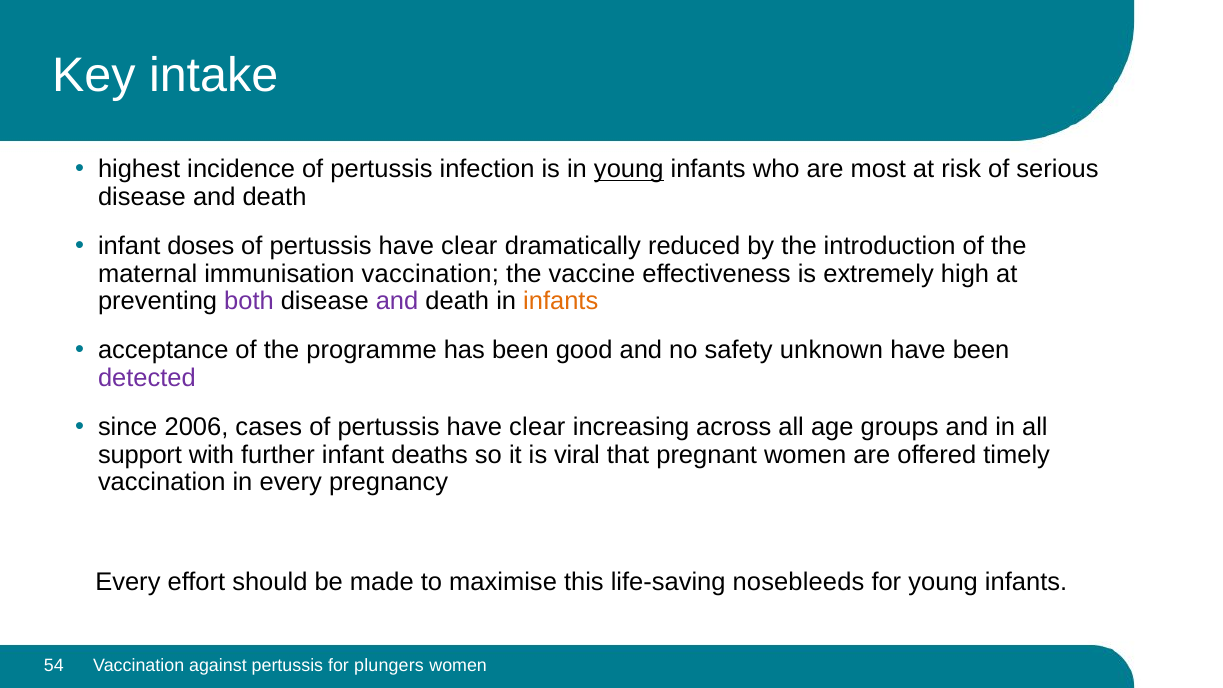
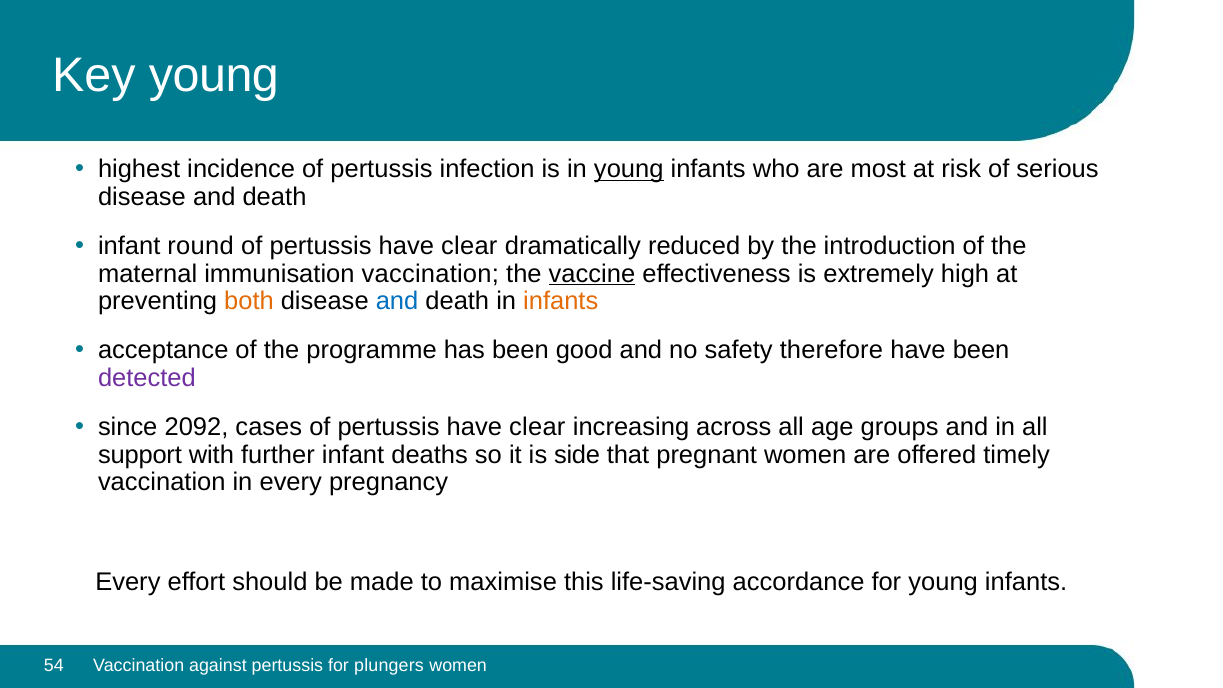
Key intake: intake -> young
doses: doses -> round
vaccine underline: none -> present
both colour: purple -> orange
and at (397, 301) colour: purple -> blue
unknown: unknown -> therefore
2006: 2006 -> 2092
viral: viral -> side
nosebleeds: nosebleeds -> accordance
